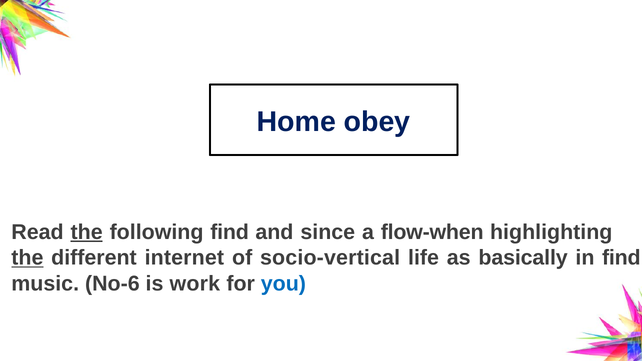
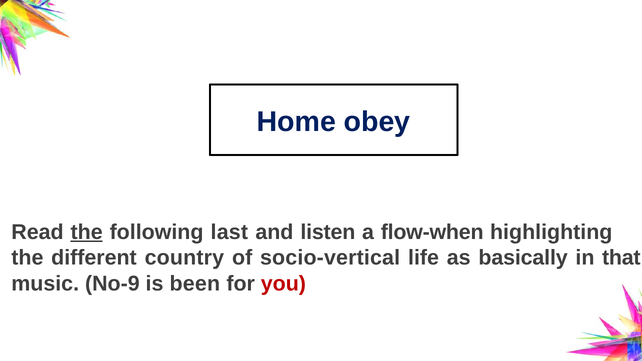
following find: find -> last
since: since -> listen
the at (27, 258) underline: present -> none
internet: internet -> country
in find: find -> that
No-6: No-6 -> No-9
work: work -> been
you colour: blue -> red
